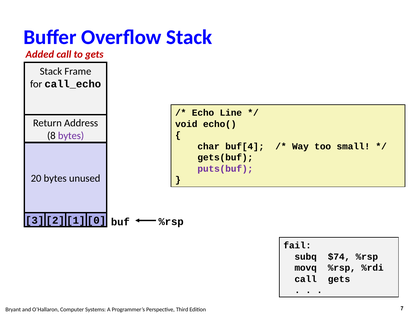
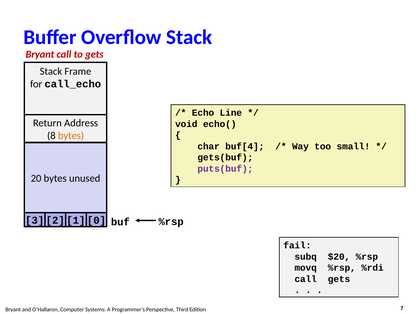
Added at (40, 54): Added -> Bryant
bytes at (71, 136) colour: purple -> orange
$74: $74 -> $20
